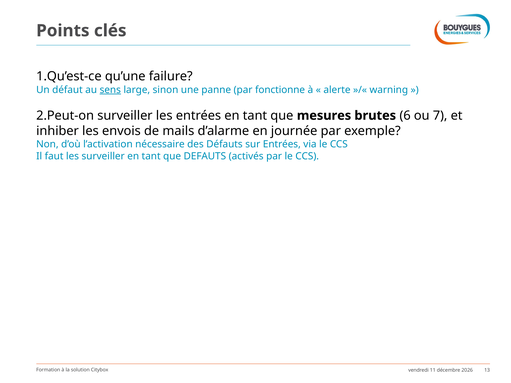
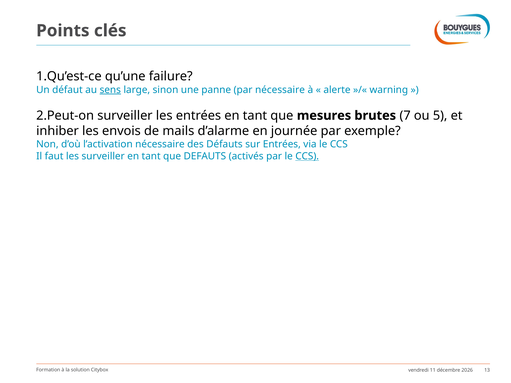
par fonctionne: fonctionne -> nécessaire
6: 6 -> 7
7: 7 -> 5
CCS at (307, 156) underline: none -> present
